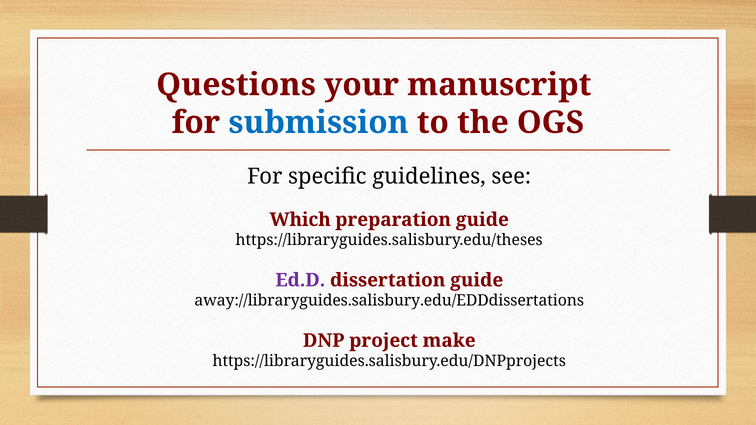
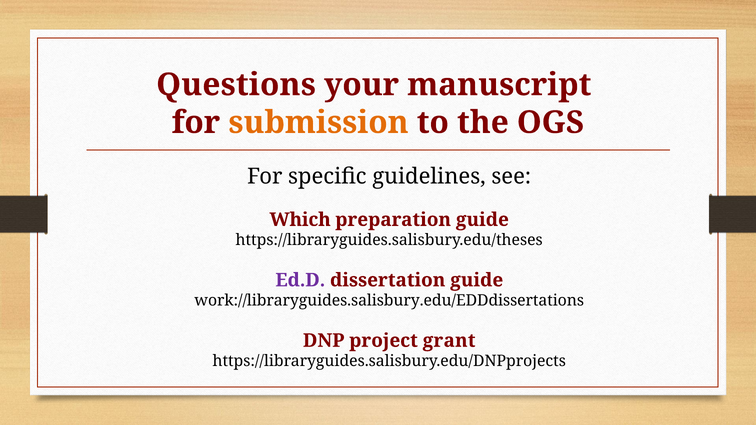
submission colour: blue -> orange
away://libraryguides.salisbury.edu/EDDdissertations: away://libraryguides.salisbury.edu/EDDdissertations -> work://libraryguides.salisbury.edu/EDDdissertations
make: make -> grant
